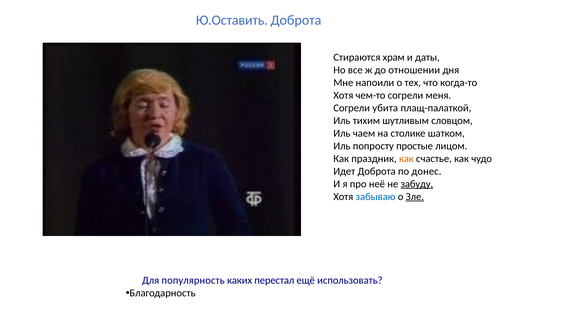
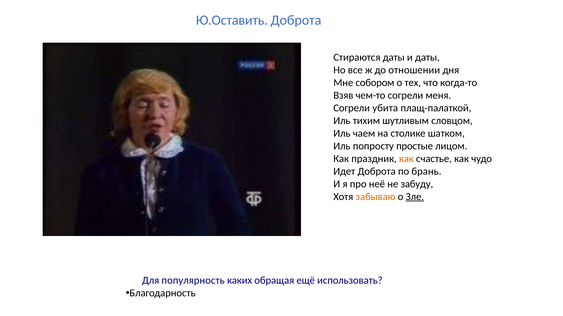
Стираются храм: храм -> даты
напоили: напоили -> собором
Хотя at (343, 96): Хотя -> Взяв
донес: донес -> брань
забуду underline: present -> none
забываю colour: blue -> orange
перестал: перестал -> обращая
